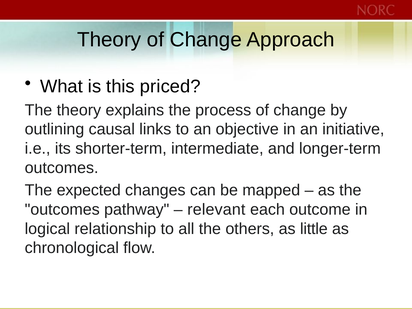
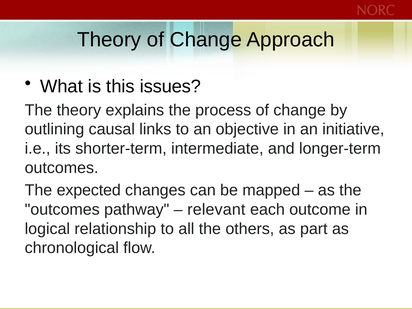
priced: priced -> issues
little: little -> part
